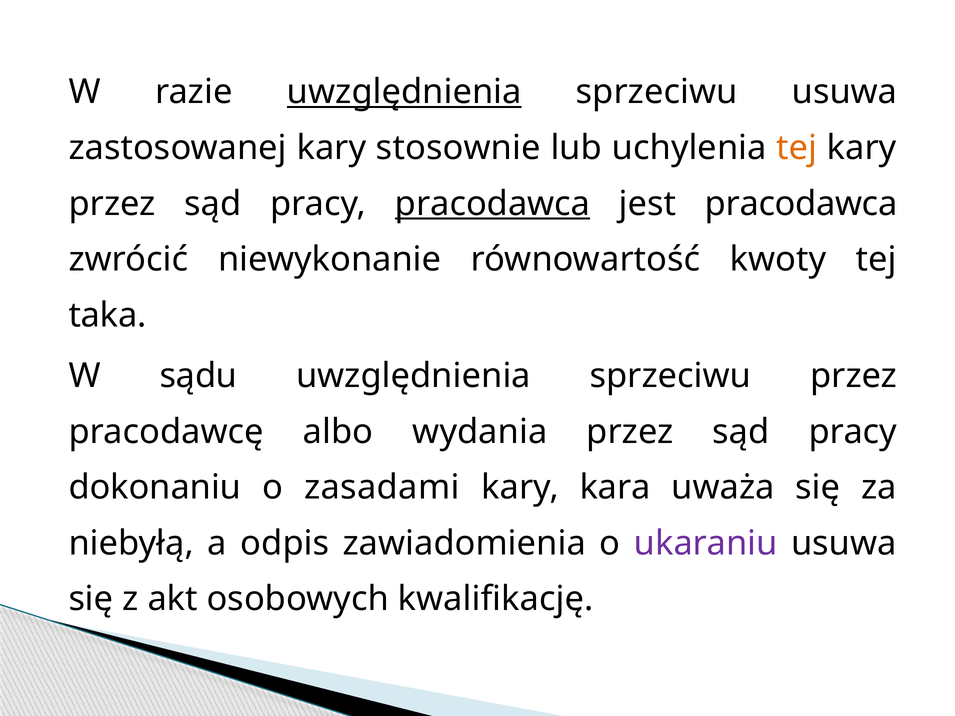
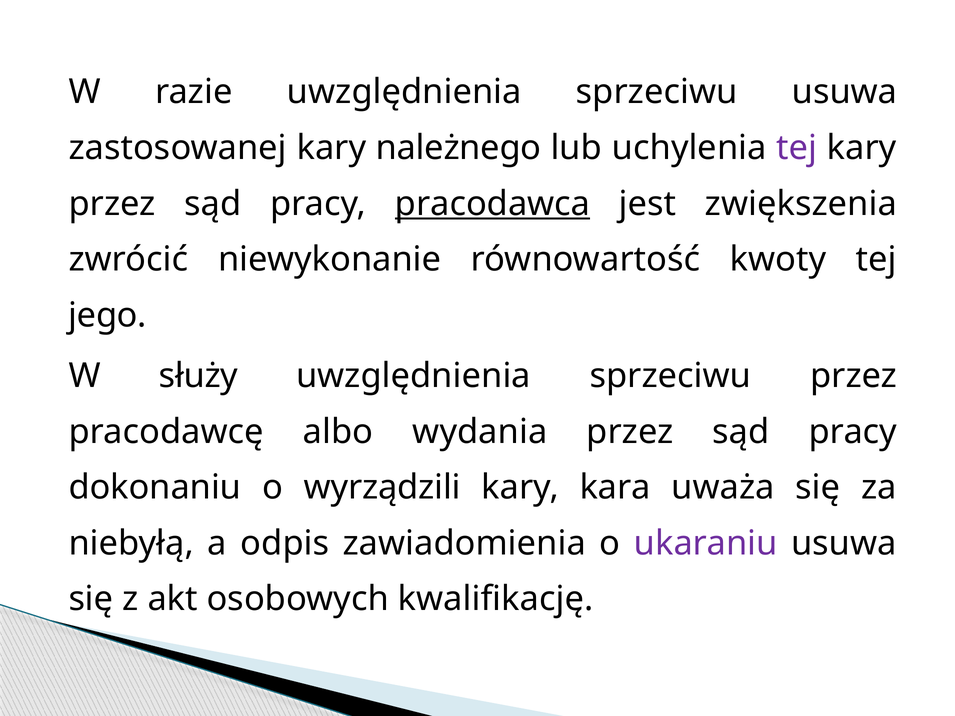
uwzględnienia at (404, 92) underline: present -> none
stosownie: stosownie -> należnego
tej at (797, 148) colour: orange -> purple
jest pracodawca: pracodawca -> zwiększenia
taka: taka -> jego
sądu: sądu -> służy
zasadami: zasadami -> wyrządzili
